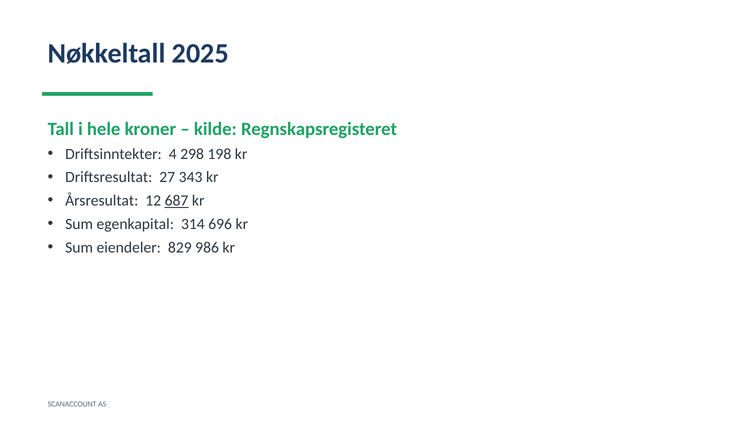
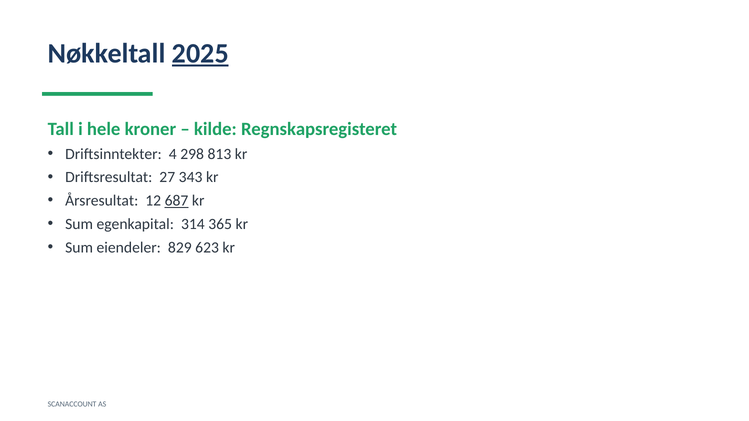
2025 underline: none -> present
198: 198 -> 813
696: 696 -> 365
986: 986 -> 623
